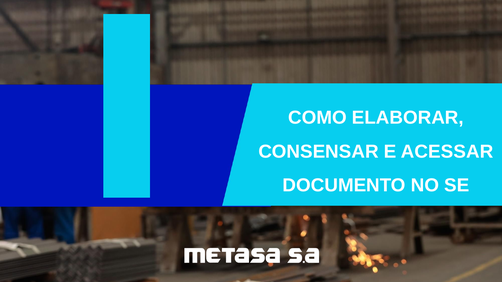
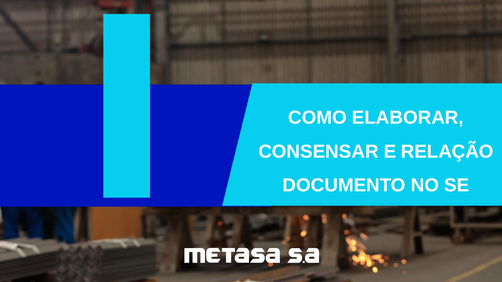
ACESSAR: ACESSAR -> RELAÇÃO
